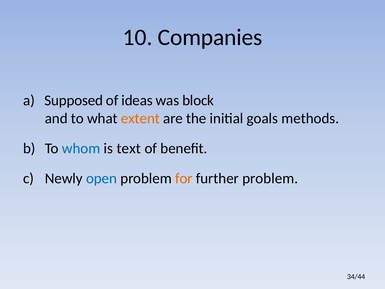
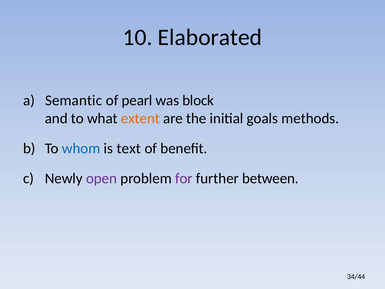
Companies: Companies -> Elaborated
Supposed: Supposed -> Semantic
ideas: ideas -> pearl
open colour: blue -> purple
for colour: orange -> purple
further problem: problem -> between
